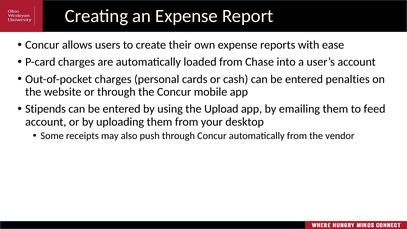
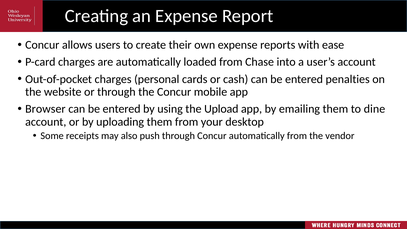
Stipends: Stipends -> Browser
feed: feed -> dine
